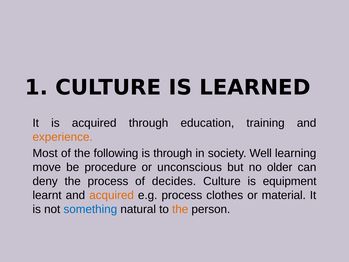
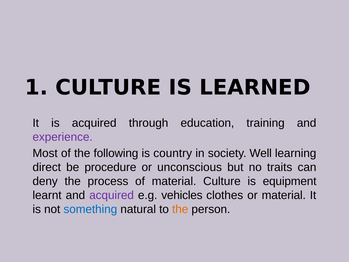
experience colour: orange -> purple
is through: through -> country
move: move -> direct
older: older -> traits
of decides: decides -> material
acquired at (112, 195) colour: orange -> purple
e.g process: process -> vehicles
